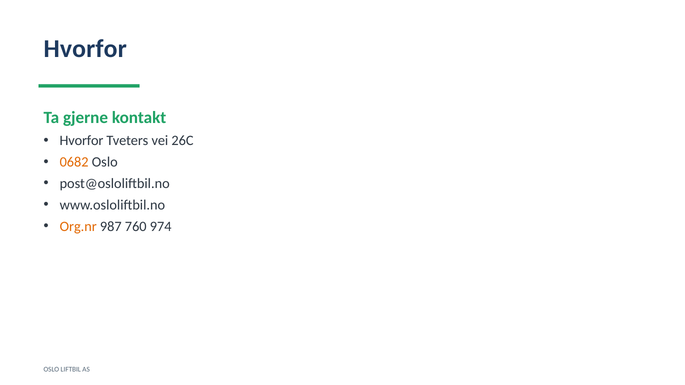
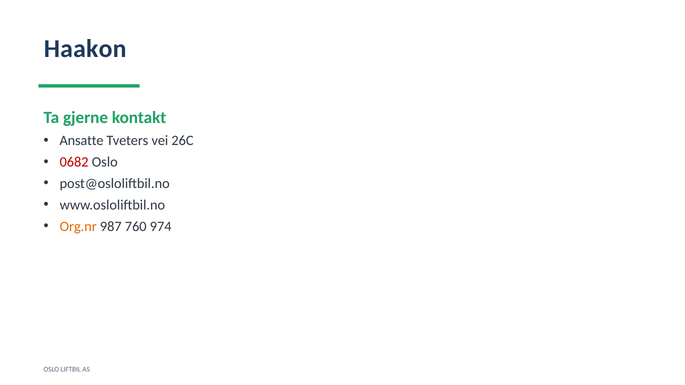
Hvorfor at (85, 49): Hvorfor -> Haakon
Hvorfor at (82, 141): Hvorfor -> Ansatte
0682 colour: orange -> red
